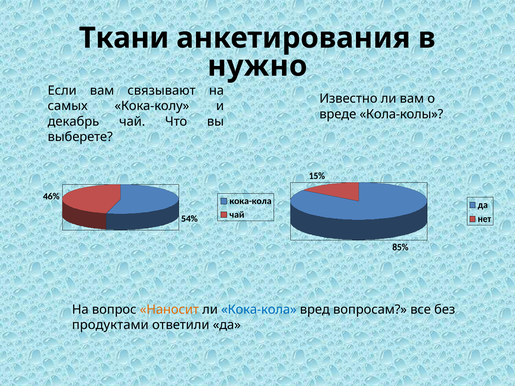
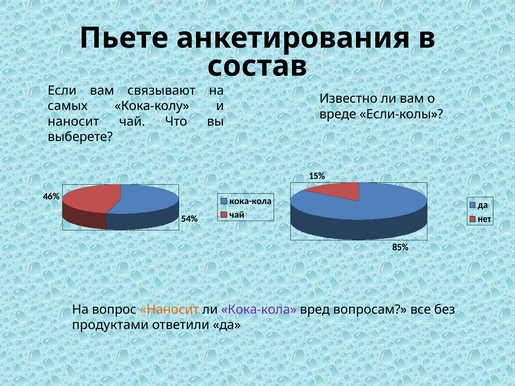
Ткани: Ткани -> Пьете
нужно: нужно -> состав
Кола-колы: Кола-колы -> Если-колы
декабрь at (73, 122): декабрь -> наносит
Кока-кола at (259, 310) colour: blue -> purple
